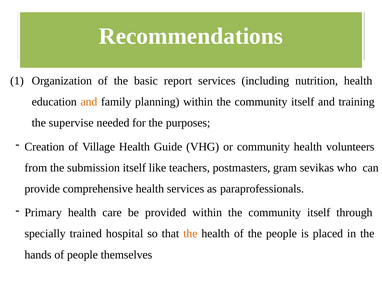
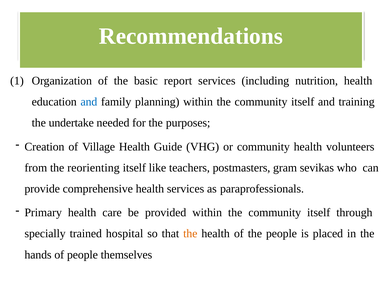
and at (89, 102) colour: orange -> blue
supervise: supervise -> undertake
submission: submission -> reorienting
